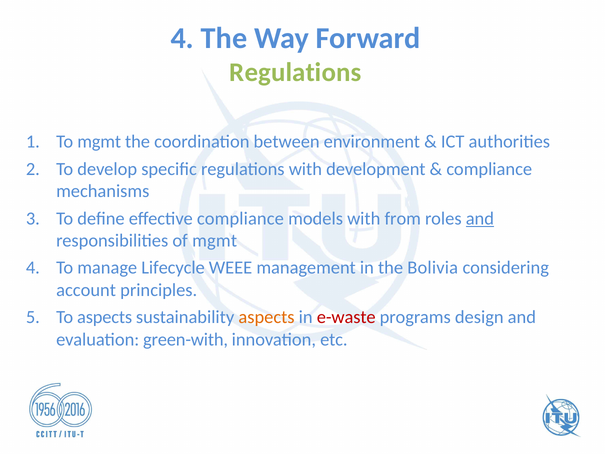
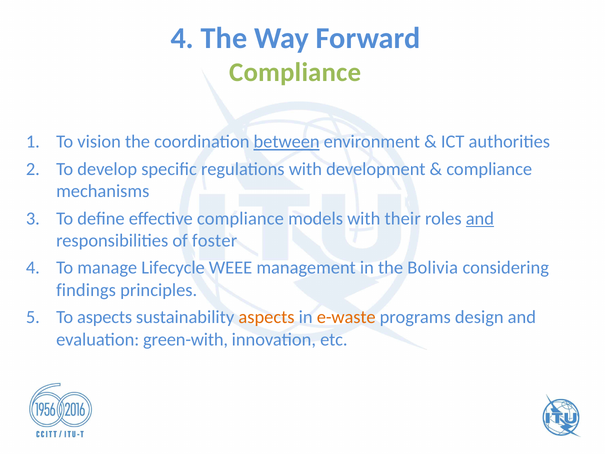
Regulations at (295, 72): Regulations -> Compliance
To mgmt: mgmt -> vision
between underline: none -> present
from: from -> their
of mgmt: mgmt -> foster
account: account -> findings
e-waste colour: red -> orange
